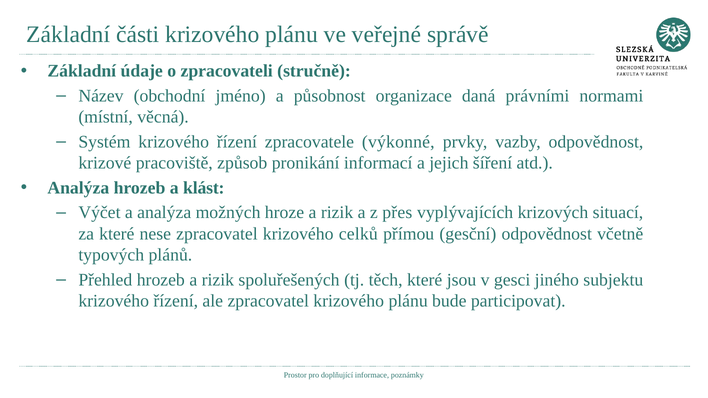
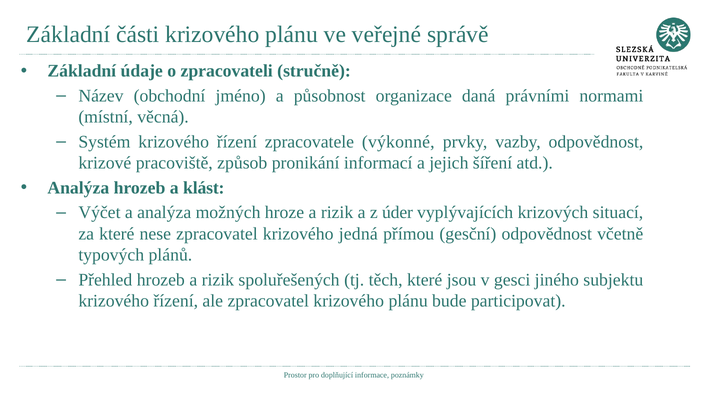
přes: přes -> úder
celků: celků -> jedná
